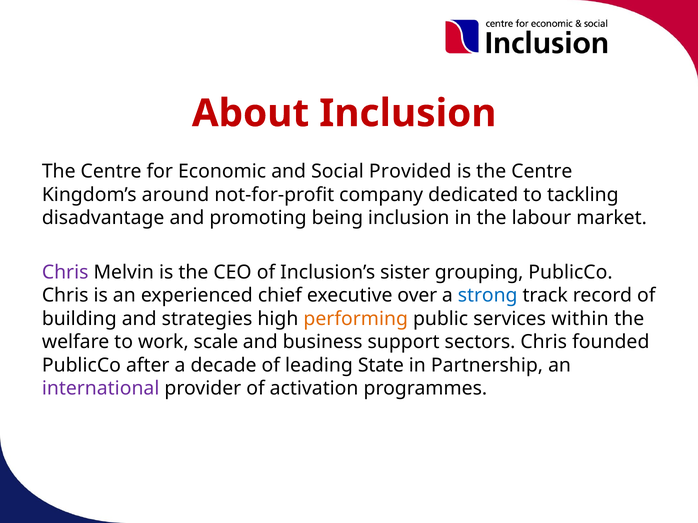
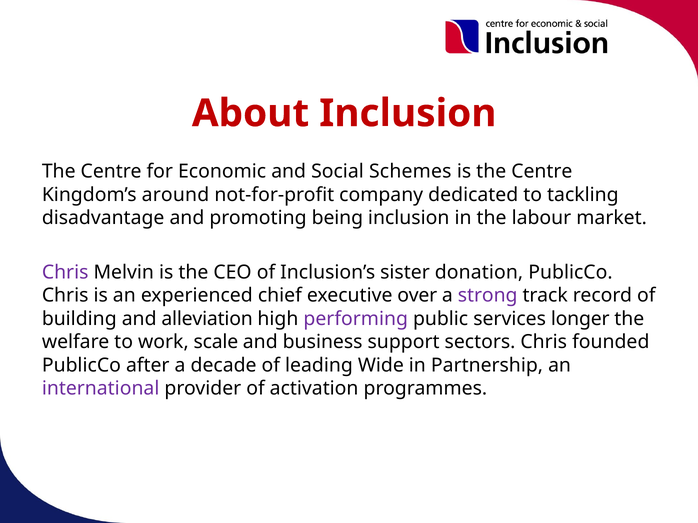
Provided: Provided -> Schemes
grouping: grouping -> donation
strong colour: blue -> purple
strategies: strategies -> alleviation
performing colour: orange -> purple
within: within -> longer
State: State -> Wide
